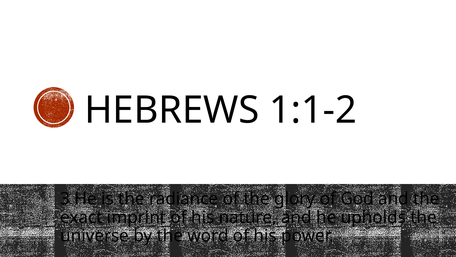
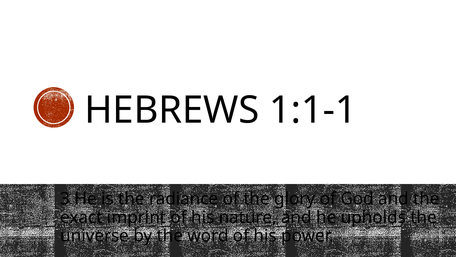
1:1-2: 1:1-2 -> 1:1-1
